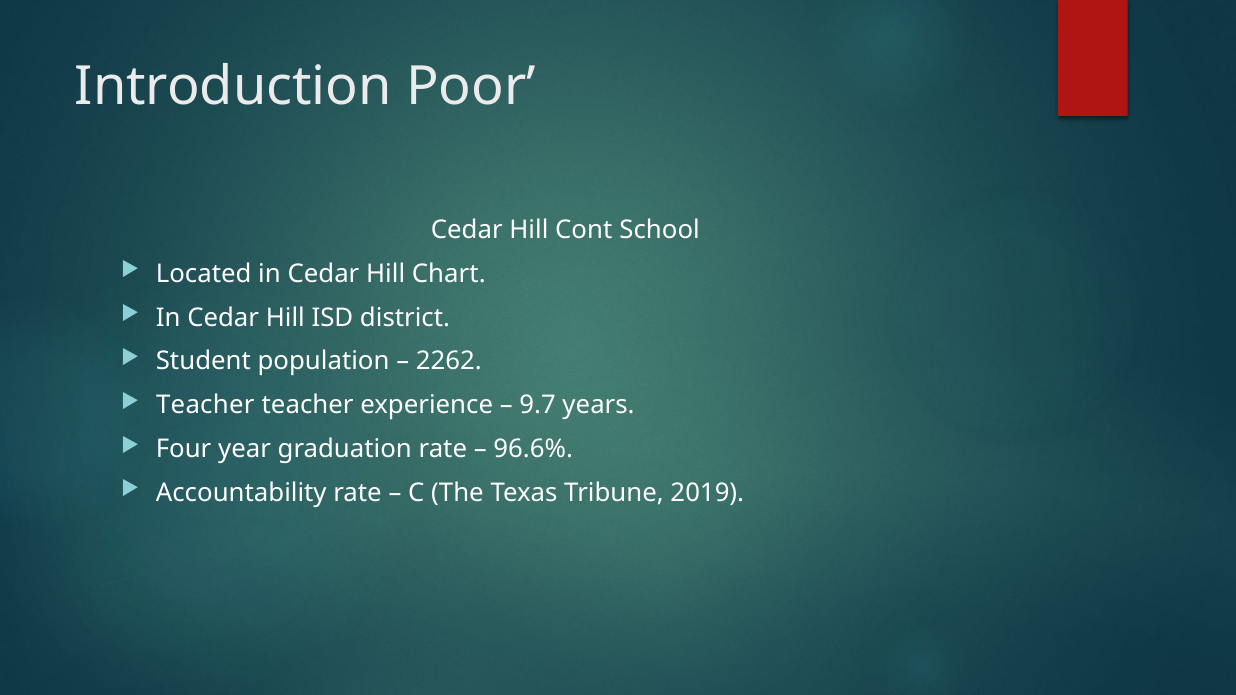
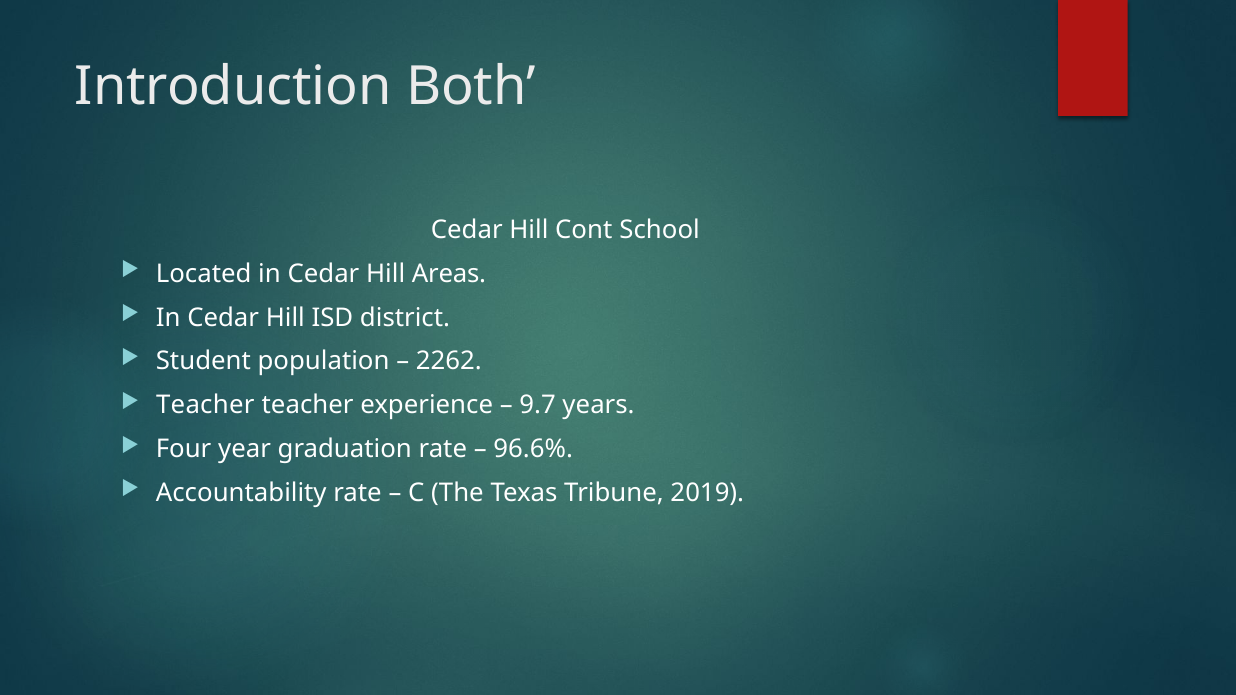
Poor: Poor -> Both
Chart: Chart -> Areas
